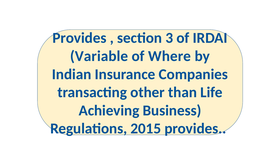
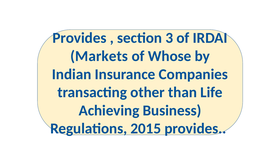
Variable: Variable -> Markets
Where: Where -> Whose
